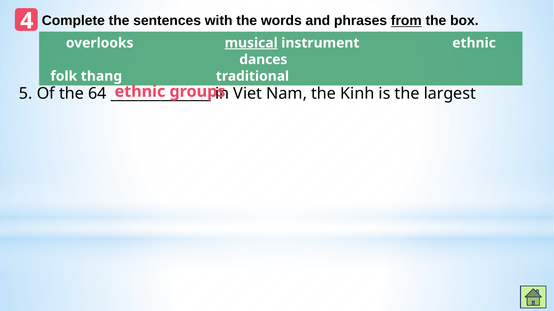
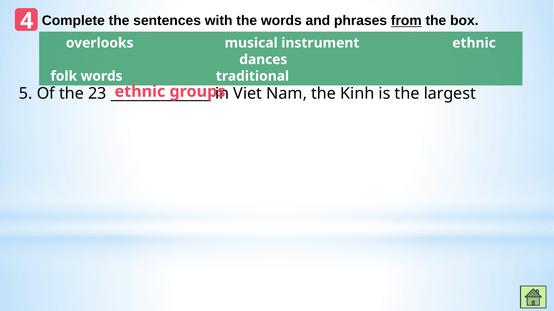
musical underline: present -> none
folk thang: thang -> words
64: 64 -> 23
